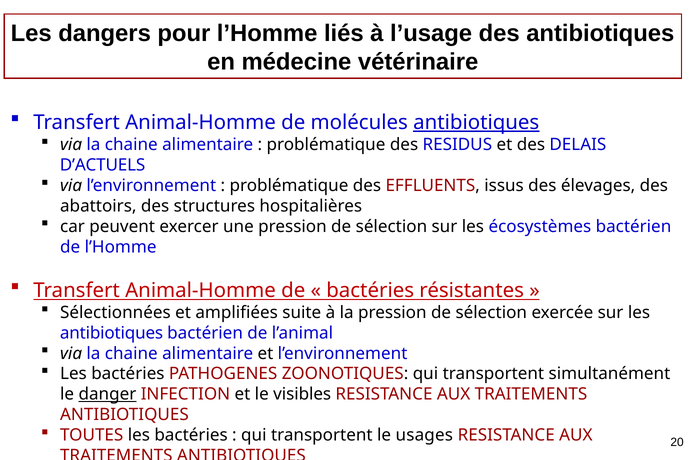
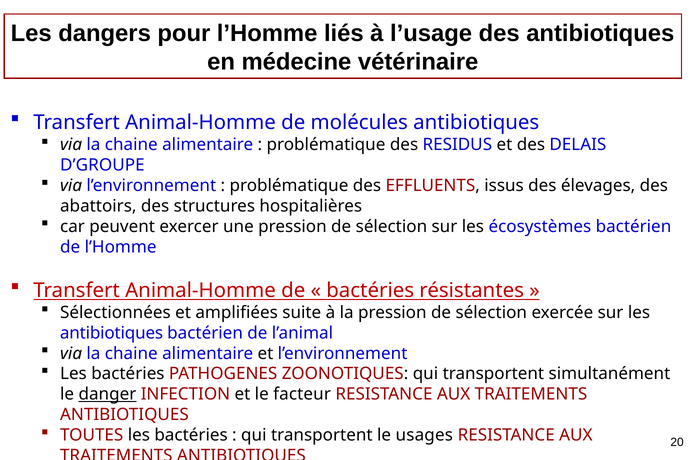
antibiotiques at (476, 123) underline: present -> none
D’ACTUELS: D’ACTUELS -> D’GROUPE
visibles: visibles -> facteur
